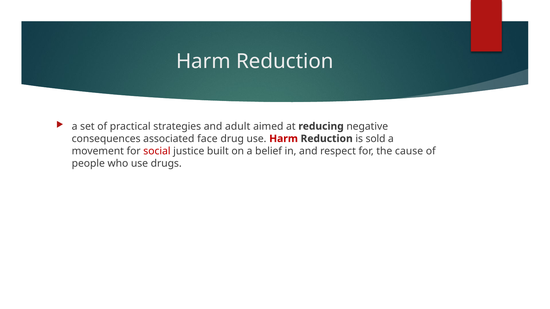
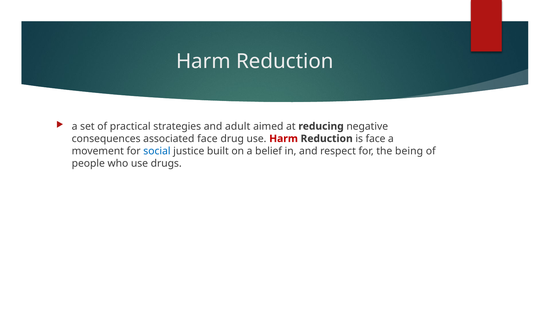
is sold: sold -> face
social colour: red -> blue
cause: cause -> being
